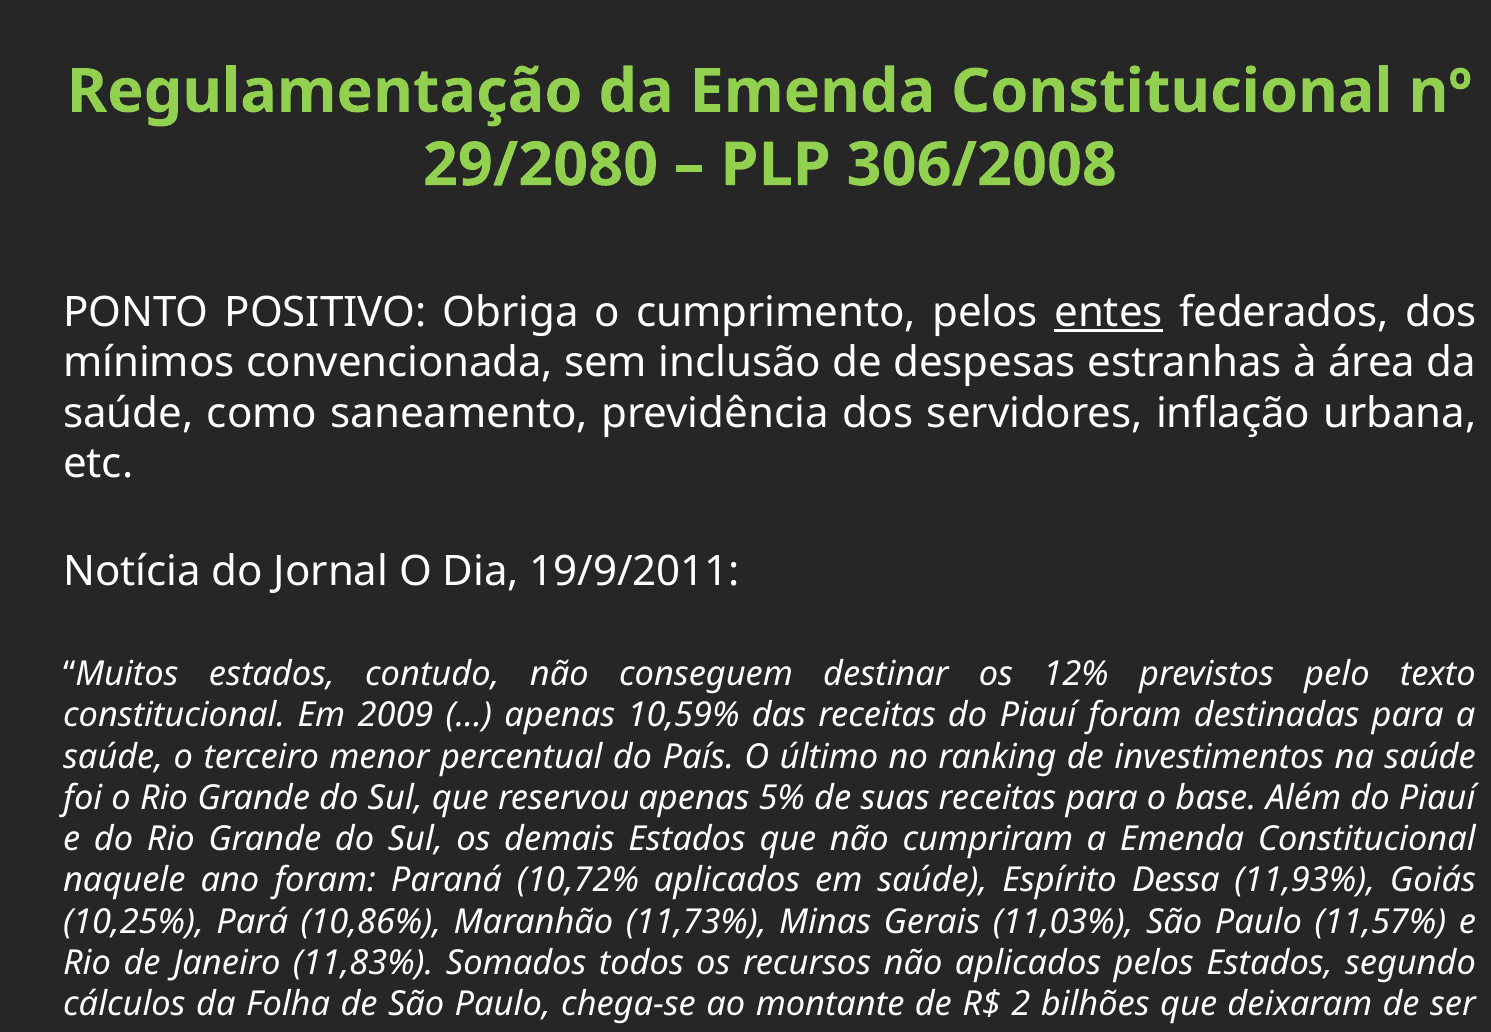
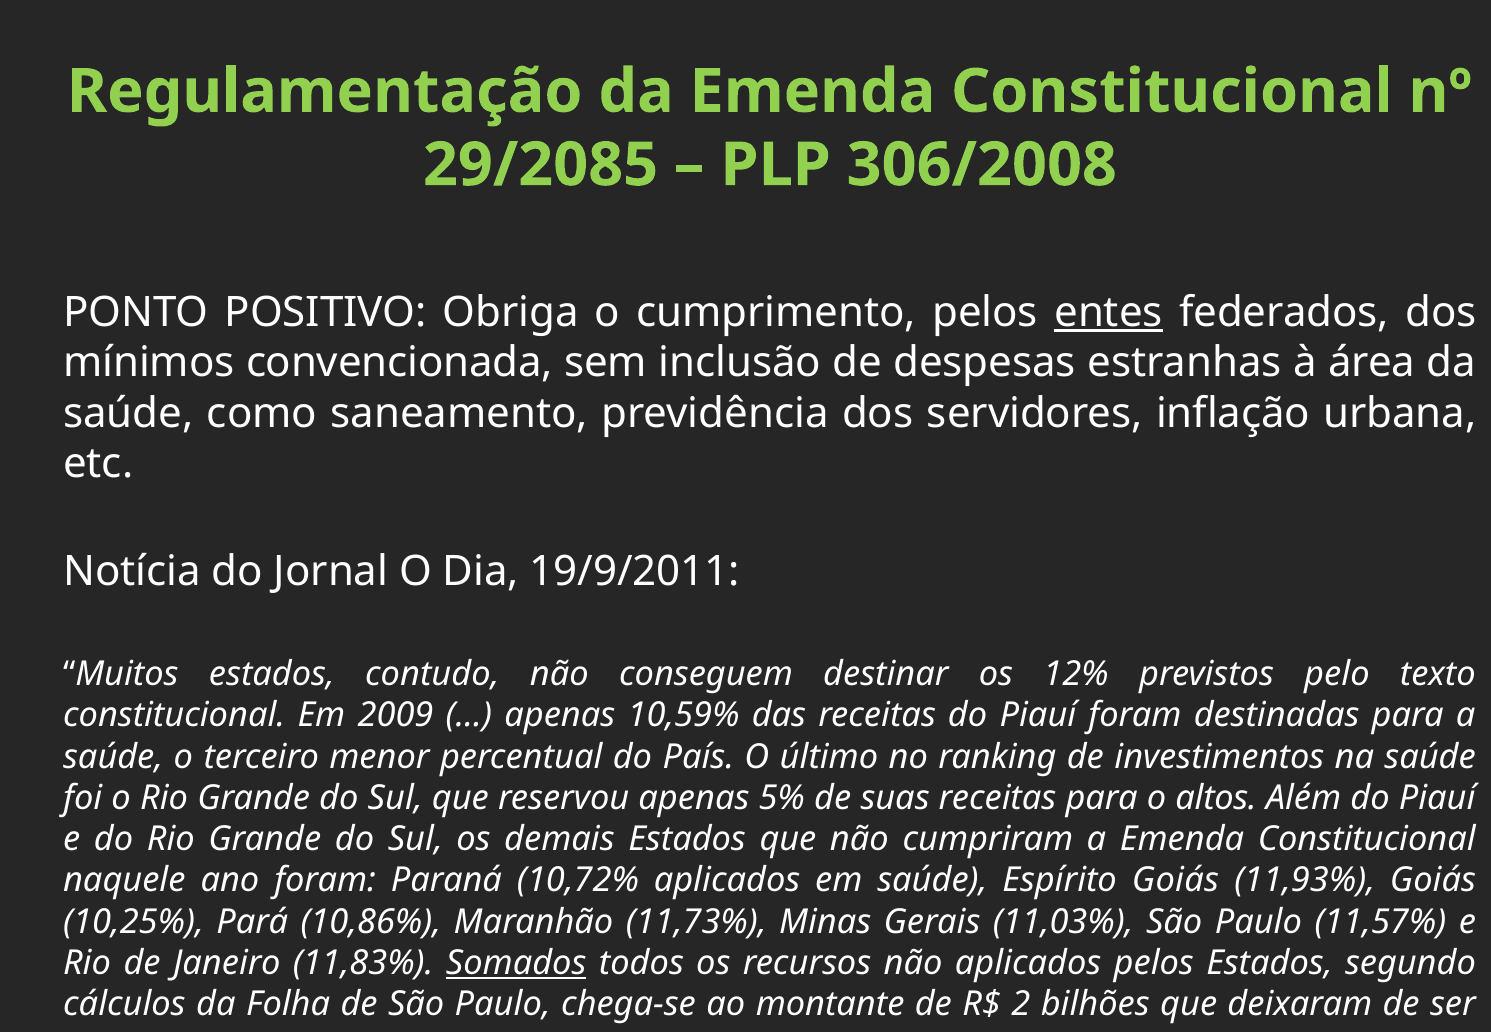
29/2080: 29/2080 -> 29/2085
base: base -> altos
Espírito Dessa: Dessa -> Goiás
Somados underline: none -> present
